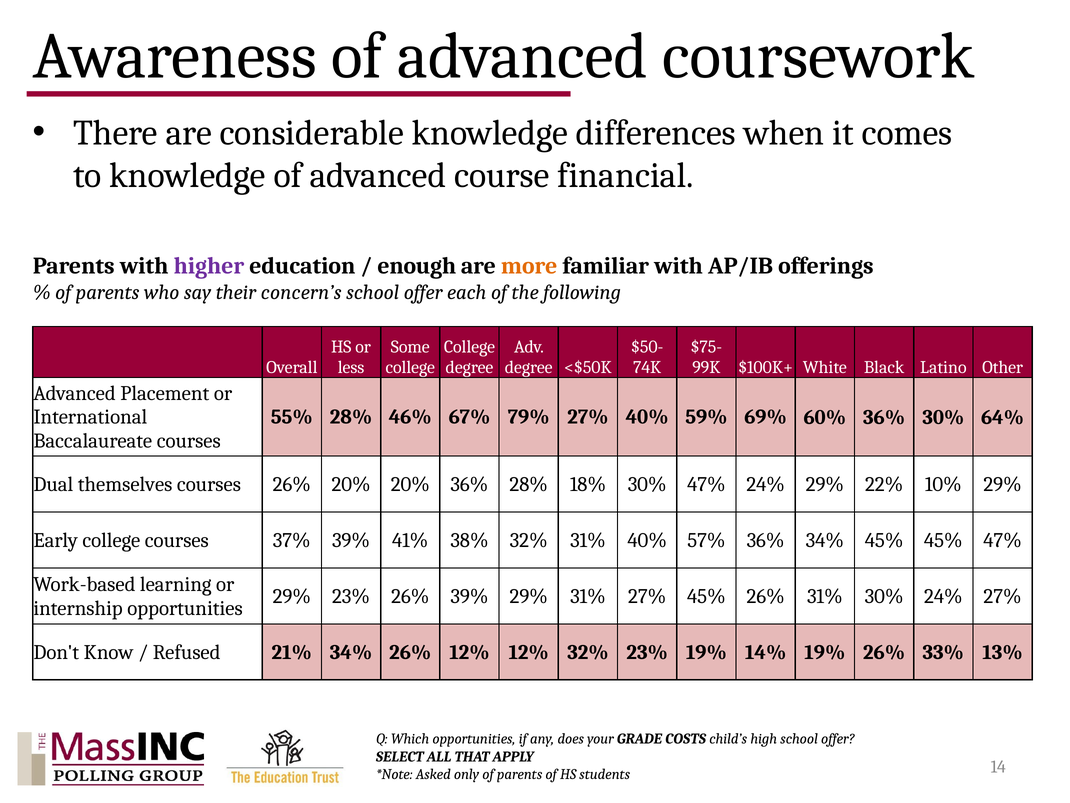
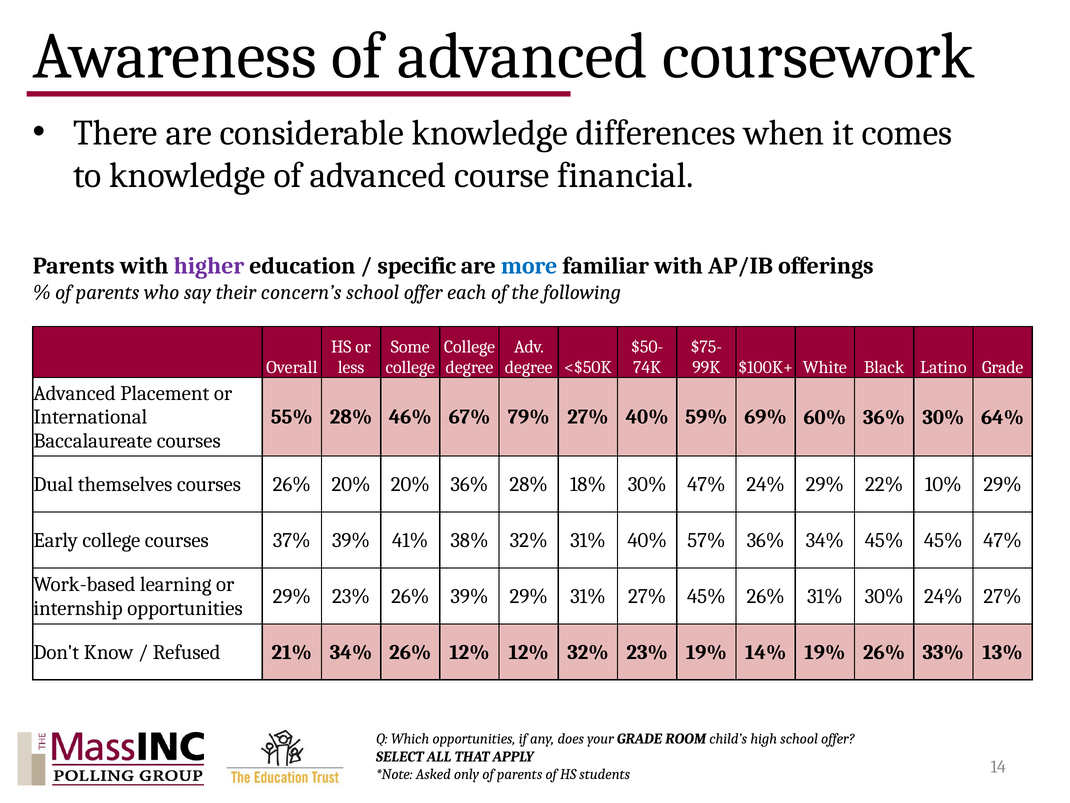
enough: enough -> specific
more colour: orange -> blue
Latino Other: Other -> Grade
COSTS: COSTS -> ROOM
